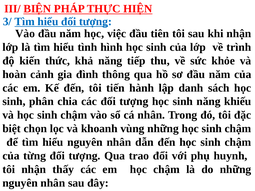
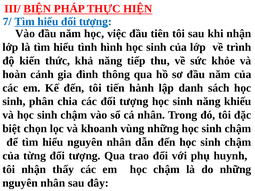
3/: 3/ -> 7/
